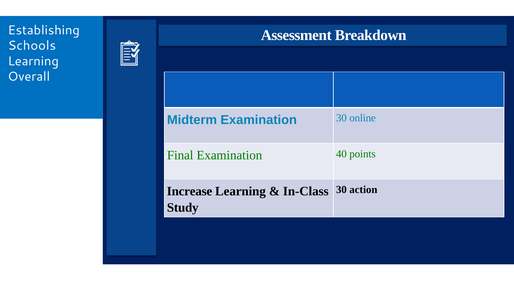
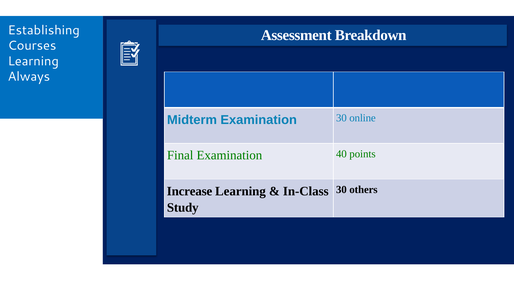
Schools: Schools -> Courses
Overall: Overall -> Always
action: action -> others
